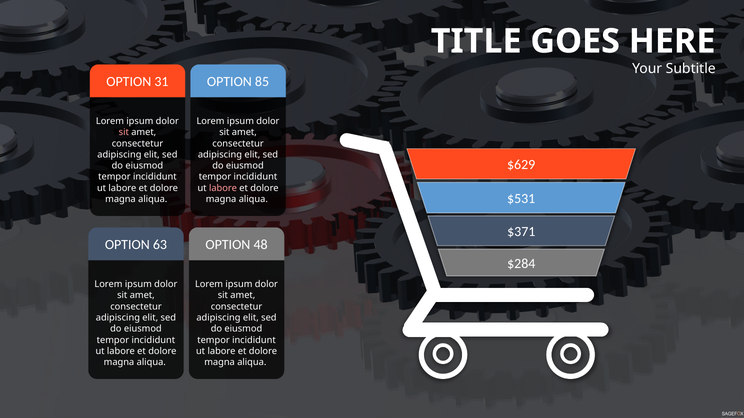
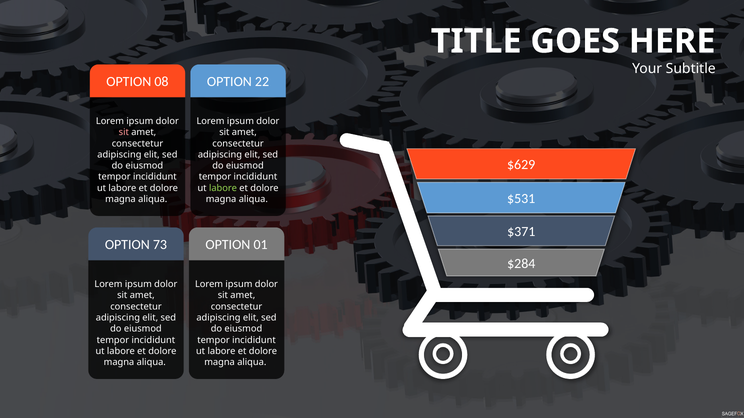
31: 31 -> 08
85: 85 -> 22
labore at (223, 188) colour: pink -> light green
63: 63 -> 73
48: 48 -> 01
